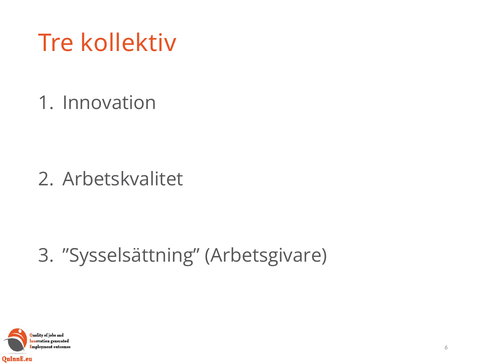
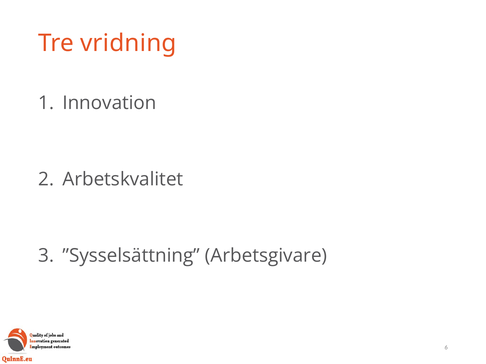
kollektiv: kollektiv -> vridning
